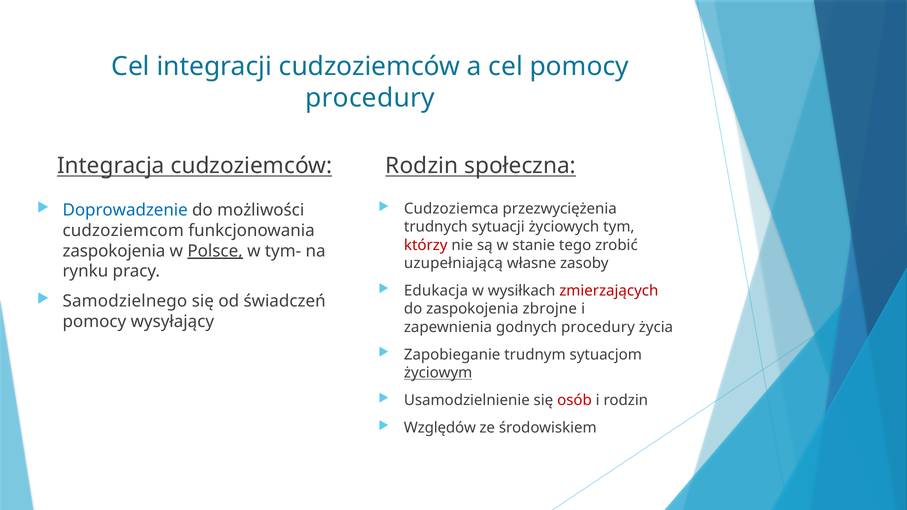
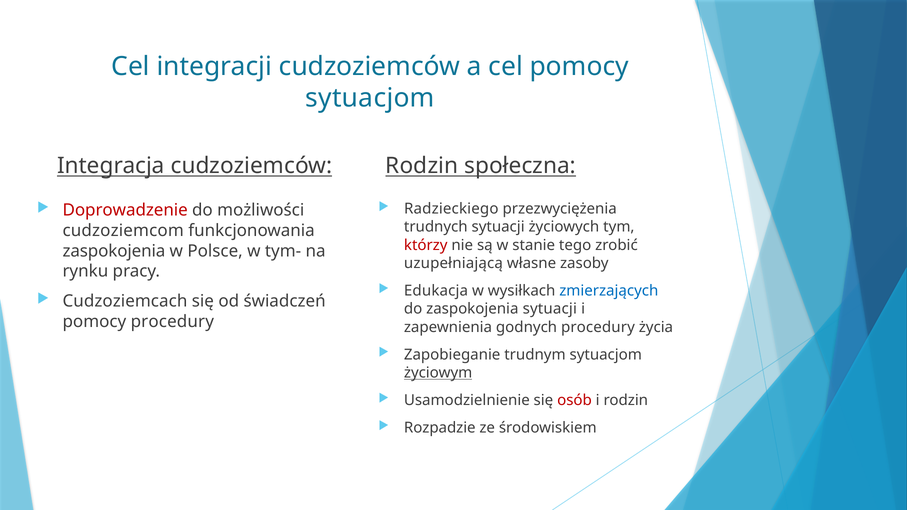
procedury at (370, 98): procedury -> sytuacjom
Cudzoziemca: Cudzoziemca -> Radzieckiego
Doprowadzenie colour: blue -> red
Polsce underline: present -> none
zmierzających colour: red -> blue
Samodzielnego: Samodzielnego -> Cudzoziemcach
zaspokojenia zbrojne: zbrojne -> sytuacji
pomocy wysyłający: wysyłający -> procedury
Względów: Względów -> Rozpadzie
